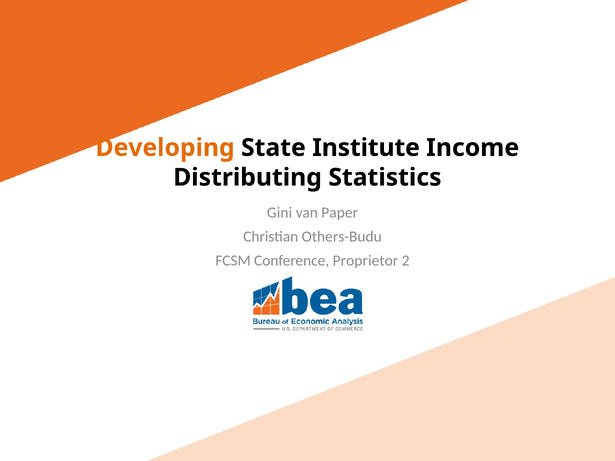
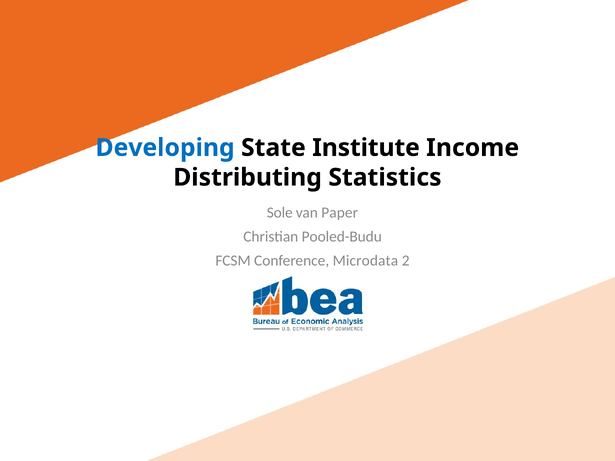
Developing colour: orange -> blue
Gini: Gini -> Sole
Others-Budu: Others-Budu -> Pooled-Budu
Proprietor: Proprietor -> Microdata
